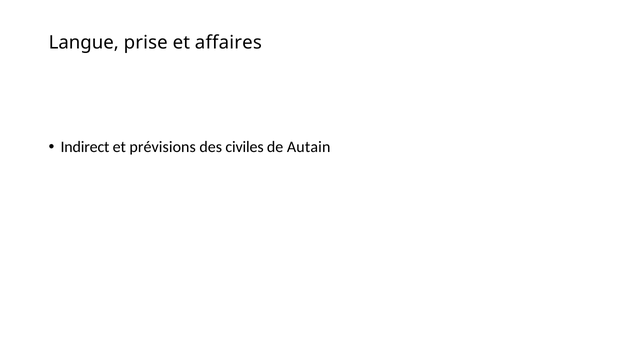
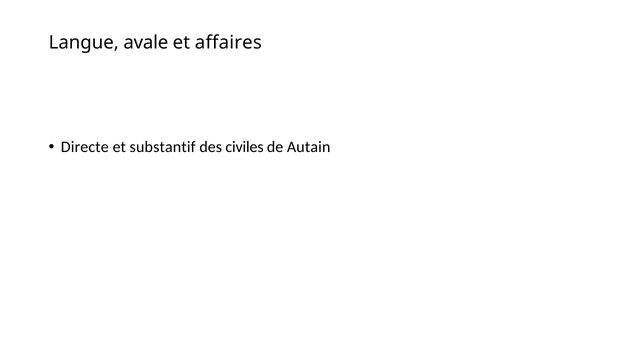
prise: prise -> avale
Indirect: Indirect -> Directe
prévisions: prévisions -> substantif
